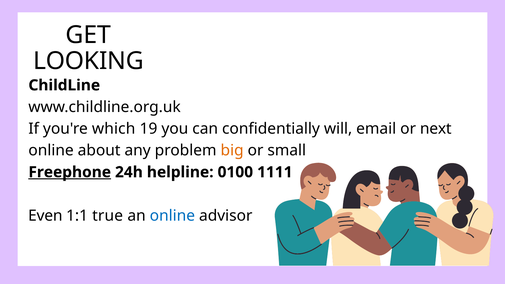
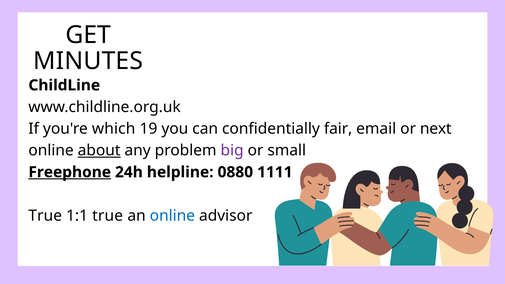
LOOKING: LOOKING -> MINUTES
will: will -> fair
about underline: none -> present
big colour: orange -> purple
0100: 0100 -> 0880
Even at (45, 216): Even -> True
